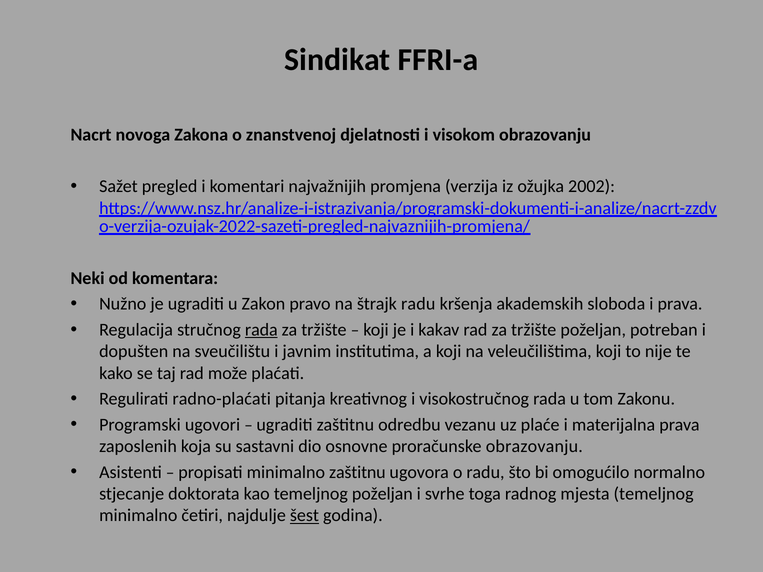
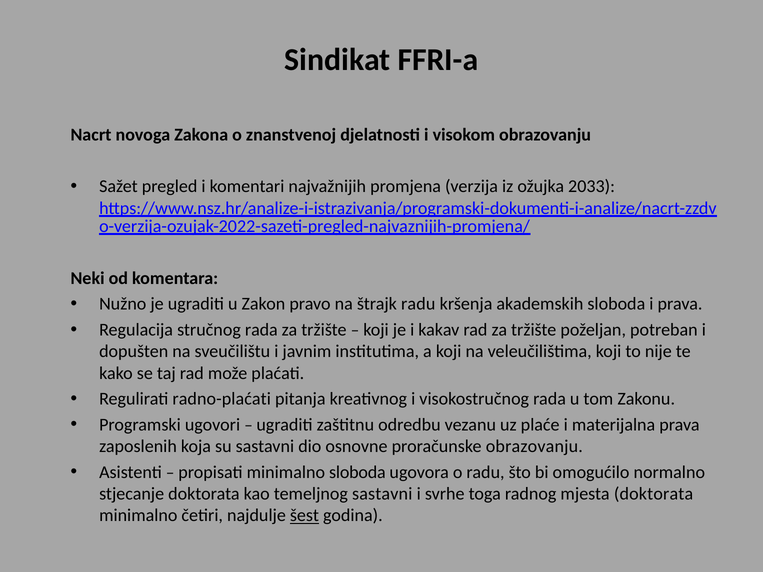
2002: 2002 -> 2033
rada at (261, 330) underline: present -> none
minimalno zaštitnu: zaštitnu -> sloboda
temeljnog poželjan: poželjan -> sastavni
mjesta temeljnog: temeljnog -> doktorata
